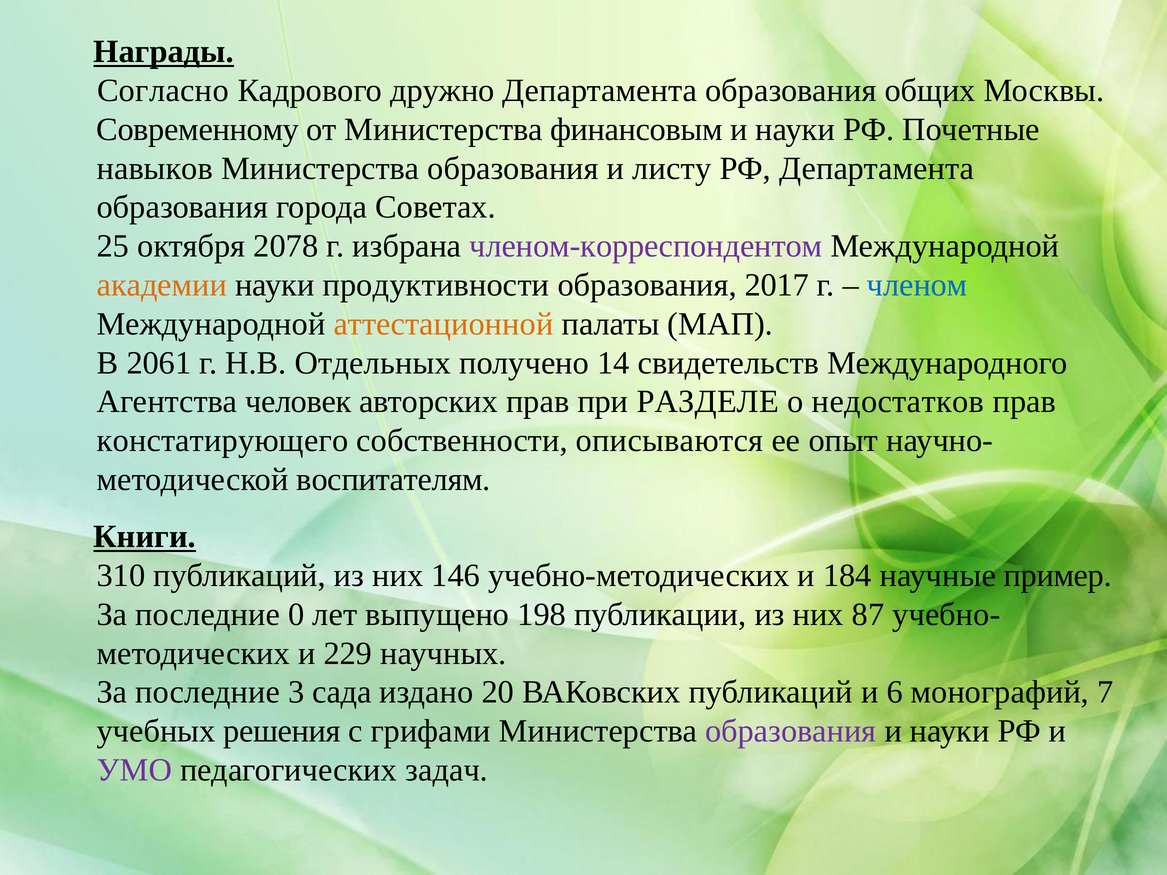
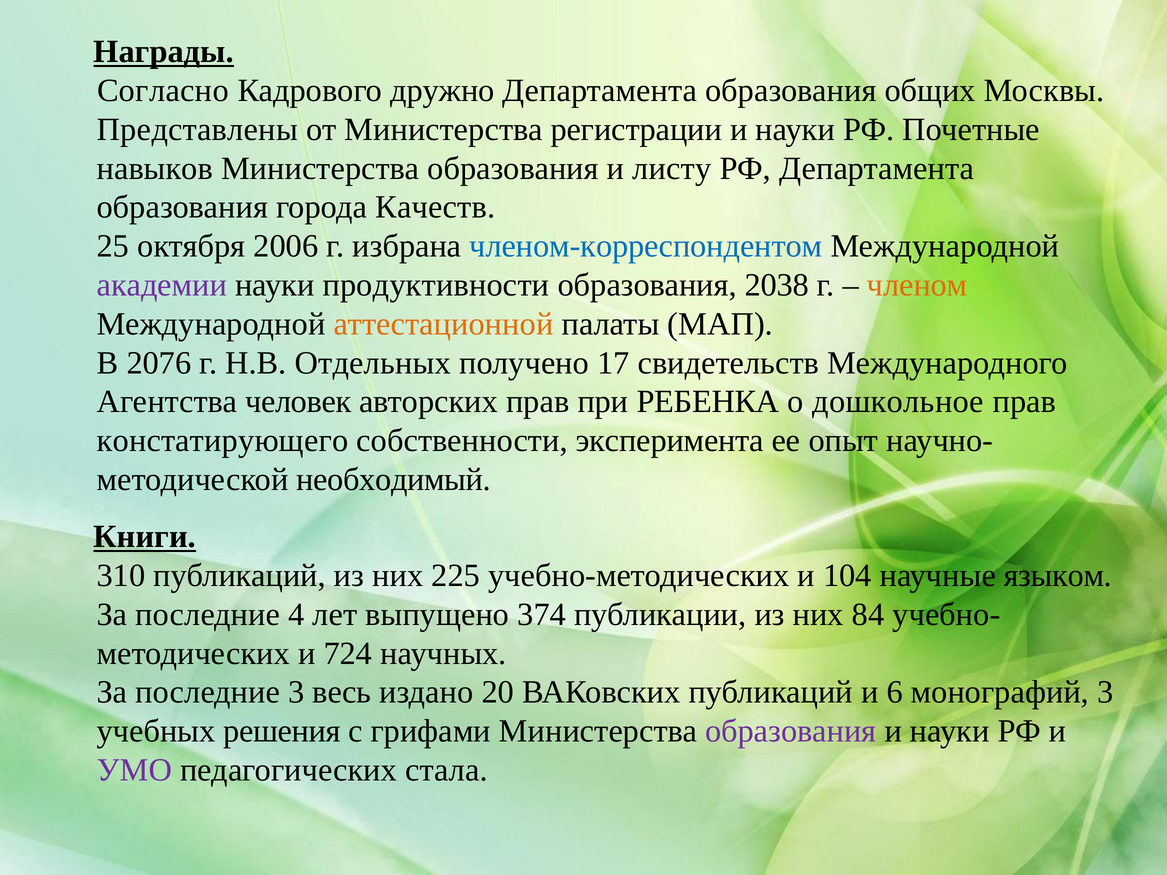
Современному: Современному -> Представлены
финансовым: финансовым -> регистрации
Советах: Советах -> Качеств
2078: 2078 -> 2006
членом-корреспондентом colour: purple -> blue
академии colour: orange -> purple
2017: 2017 -> 2038
членом colour: blue -> orange
2061: 2061 -> 2076
14: 14 -> 17
РАЗДЕЛЕ: РАЗДЕЛЕ -> РЕБЕНКА
недостатков: недостатков -> дошкольное
описываются: описываются -> эксперимента
воспитателям: воспитателям -> необходимый
146: 146 -> 225
184: 184 -> 104
пример: пример -> языком
0: 0 -> 4
198: 198 -> 374
87: 87 -> 84
229: 229 -> 724
сада: сада -> весь
монографий 7: 7 -> 3
задач: задач -> стала
